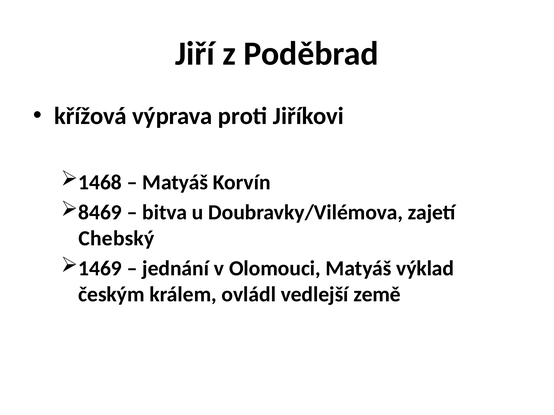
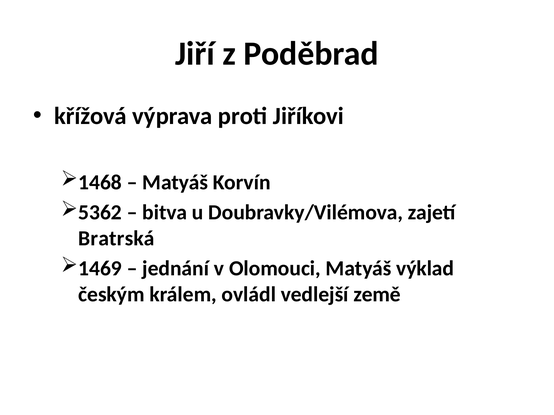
8469: 8469 -> 5362
Chebský: Chebský -> Bratrská
